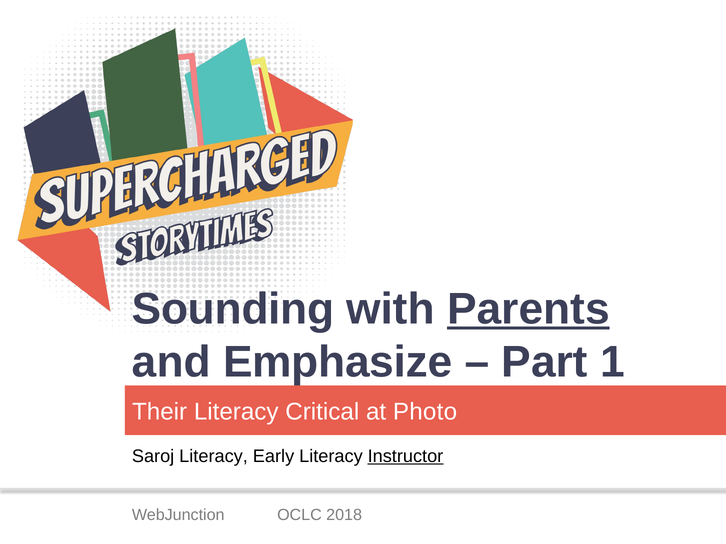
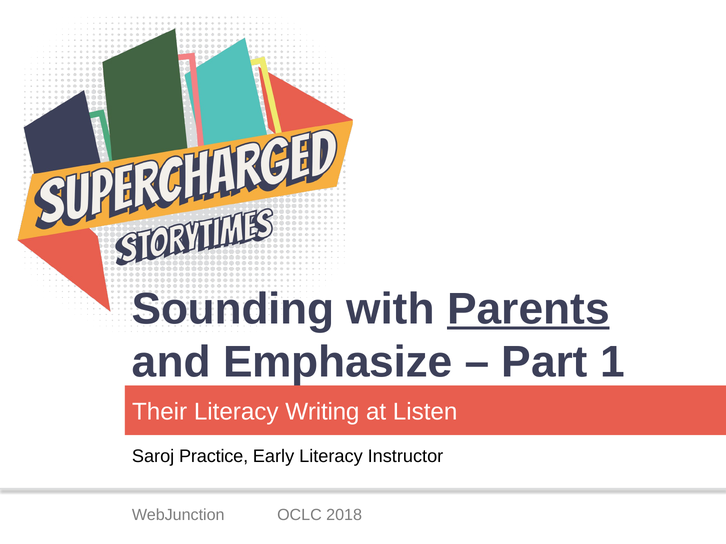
Critical: Critical -> Writing
Photo: Photo -> Listen
Saroj Literacy: Literacy -> Practice
Instructor underline: present -> none
